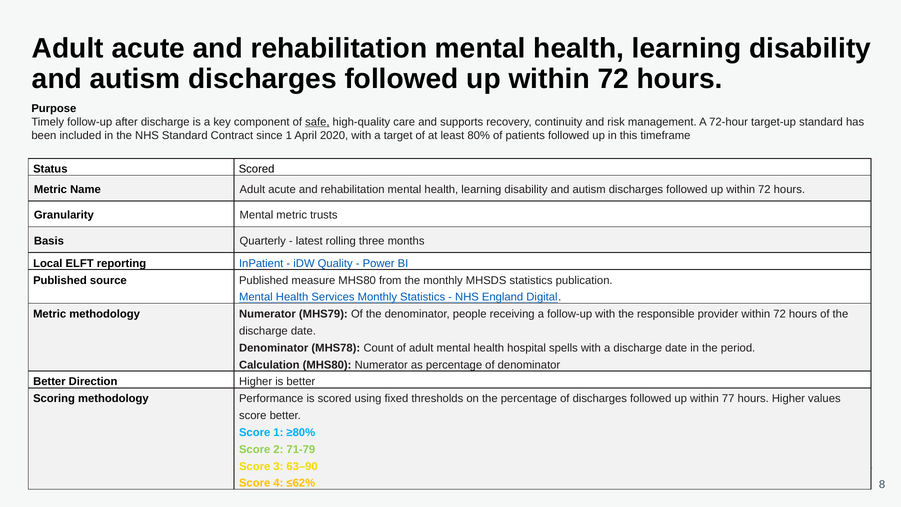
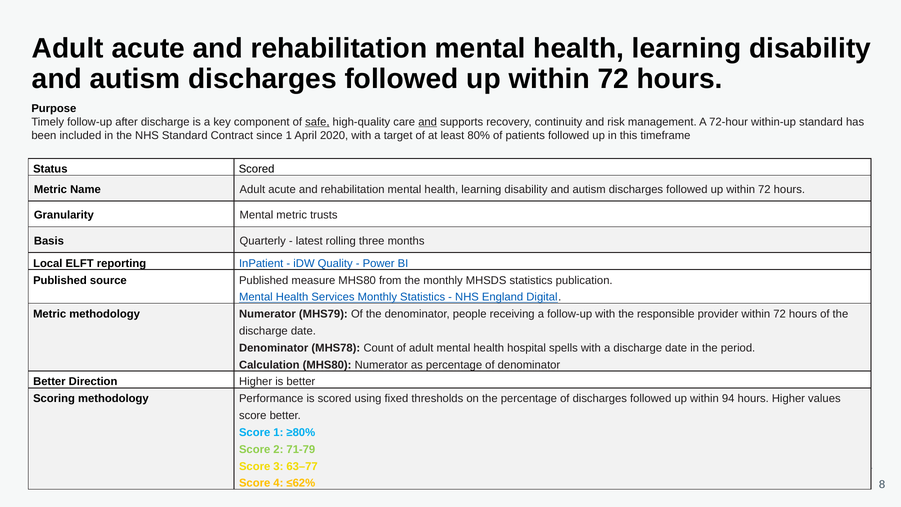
and at (428, 122) underline: none -> present
target-up: target-up -> within-up
77: 77 -> 94
63–90: 63–90 -> 63–77
